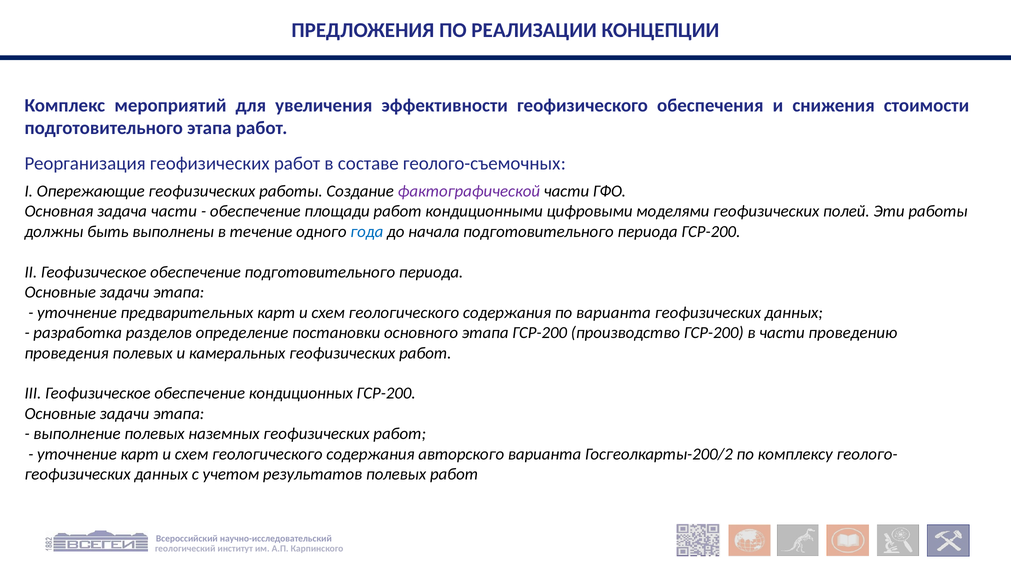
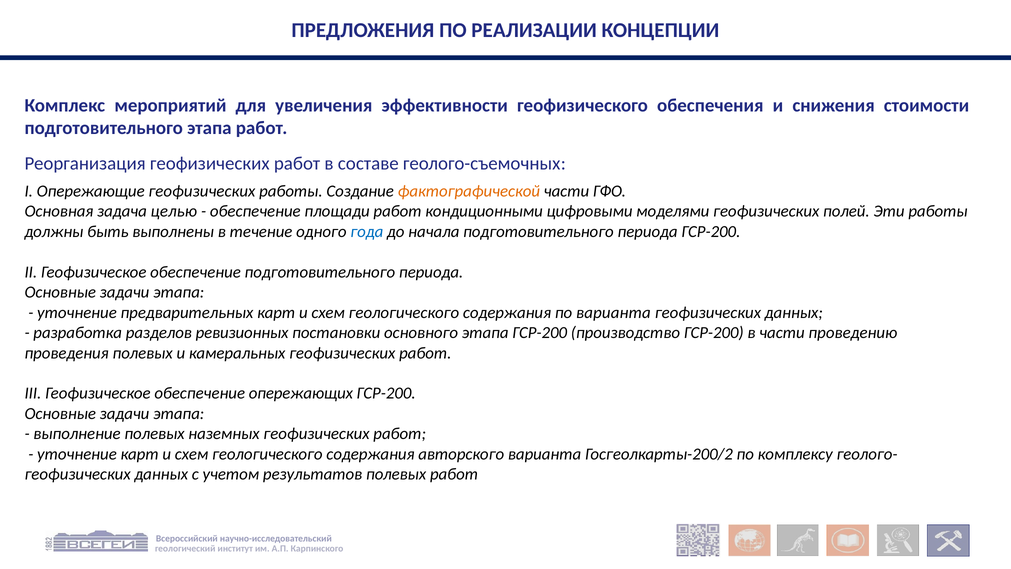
фактографической colour: purple -> orange
задача части: части -> целью
определение: определение -> ревизионных
кондиционных: кондиционных -> опережающих
